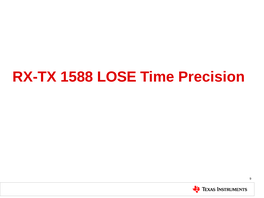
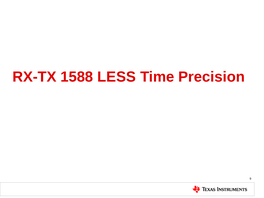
LOSE: LOSE -> LESS
